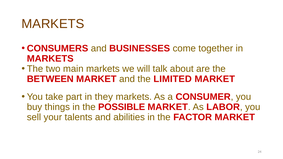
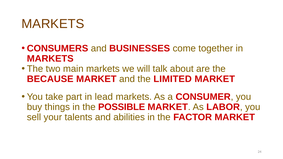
BETWEEN: BETWEEN -> BECAUSE
they: they -> lead
